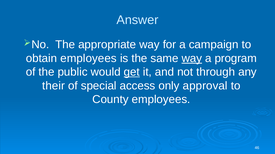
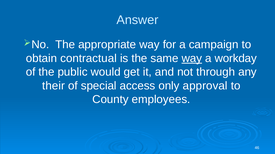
obtain employees: employees -> contractual
program: program -> workday
get underline: present -> none
